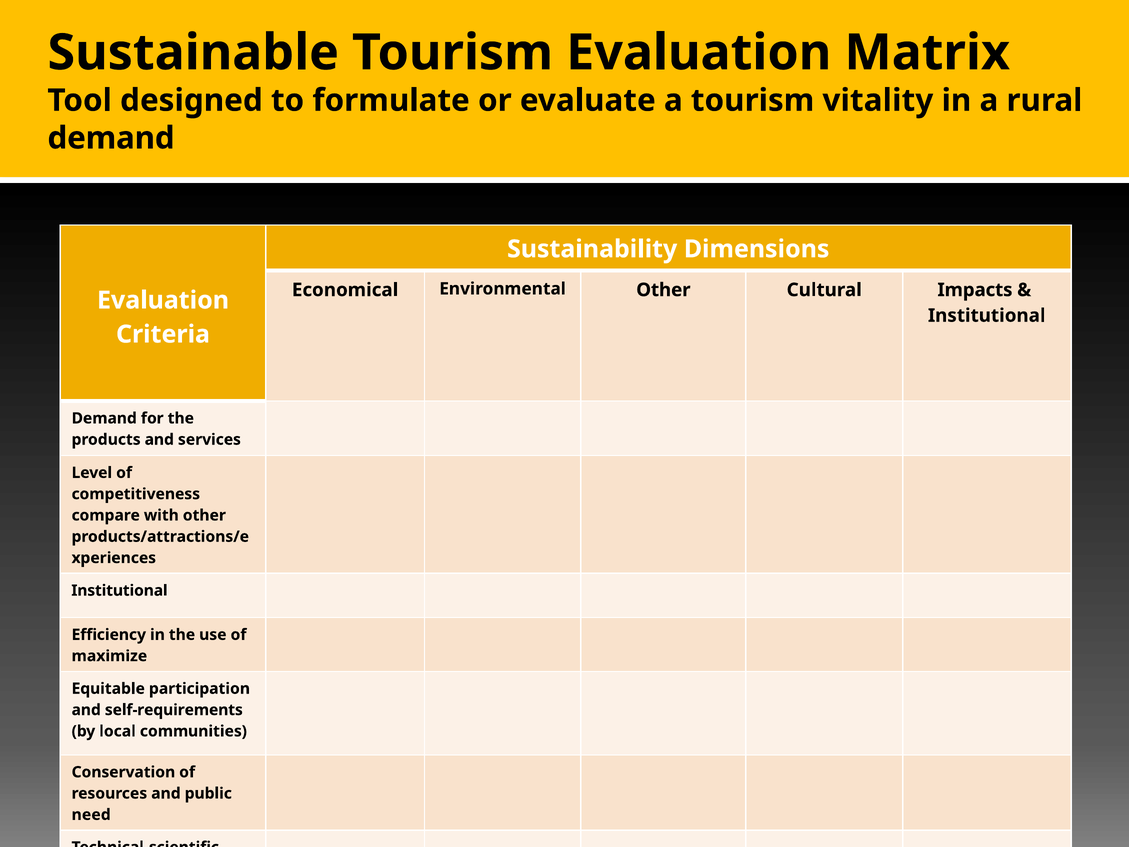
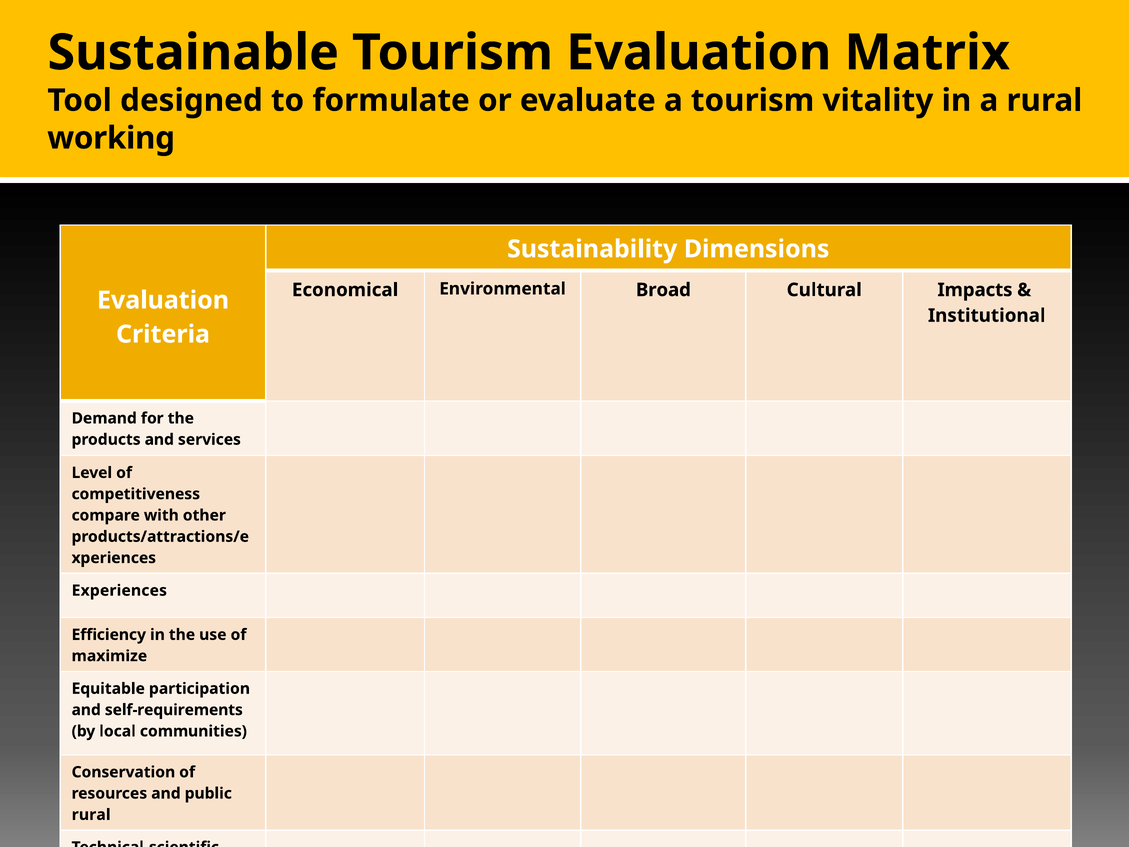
demand at (111, 138): demand -> working
Environmental Other: Other -> Broad
Institutional at (119, 590): Institutional -> Experiences
need at (91, 815): need -> rural
